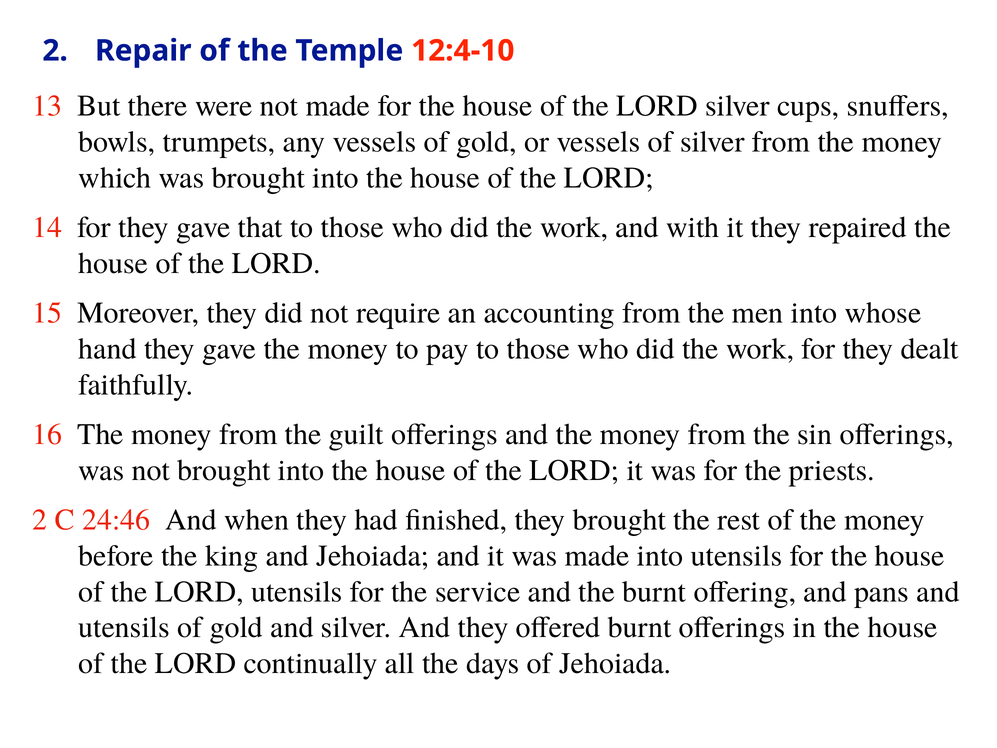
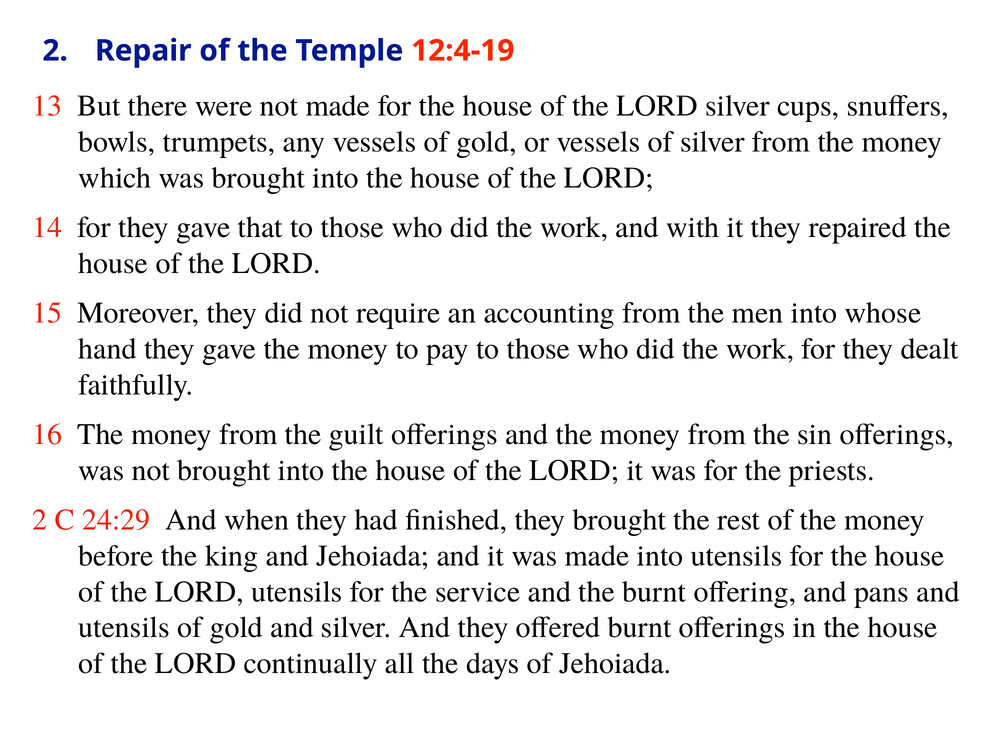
12:4-10: 12:4-10 -> 12:4-19
24:46: 24:46 -> 24:29
